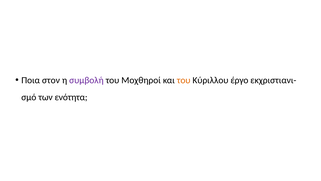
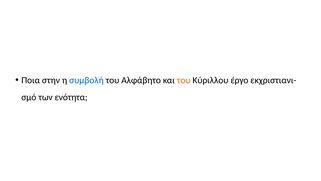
στον: στον -> στην
συμβολή colour: purple -> blue
Μοχθηροί: Μοχθηροί -> Αλφάβητο
